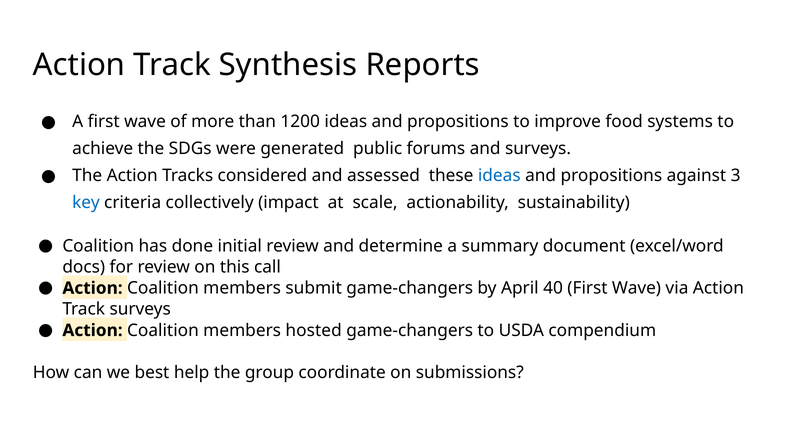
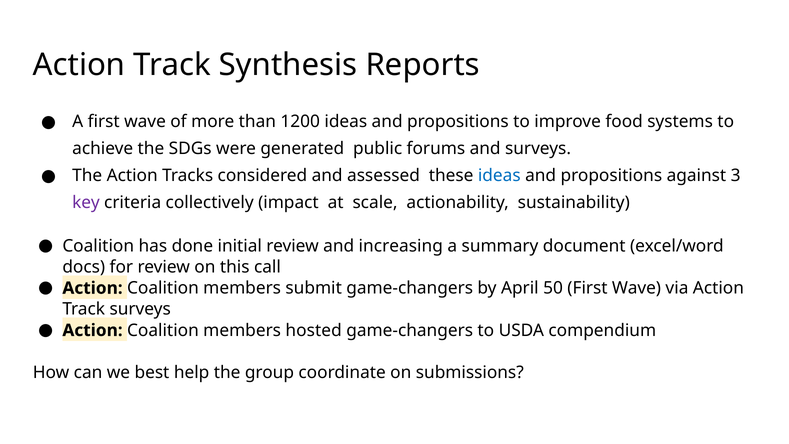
key colour: blue -> purple
determine: determine -> increasing
40: 40 -> 50
